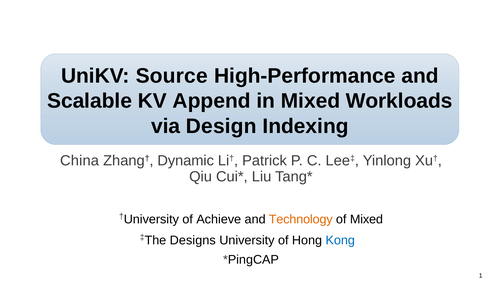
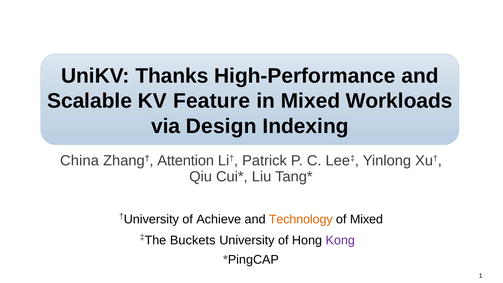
Source: Source -> Thanks
Append: Append -> Feature
Dynamic: Dynamic -> Attention
Designs: Designs -> Buckets
Kong colour: blue -> purple
